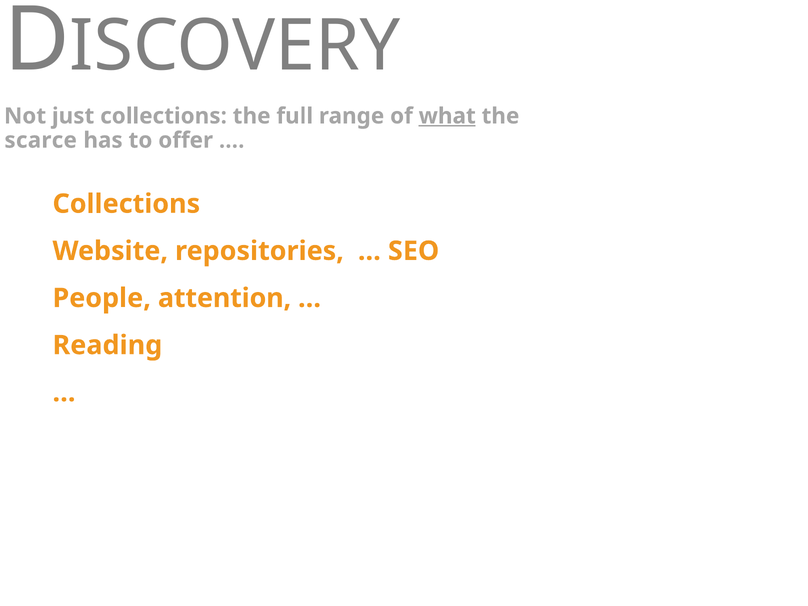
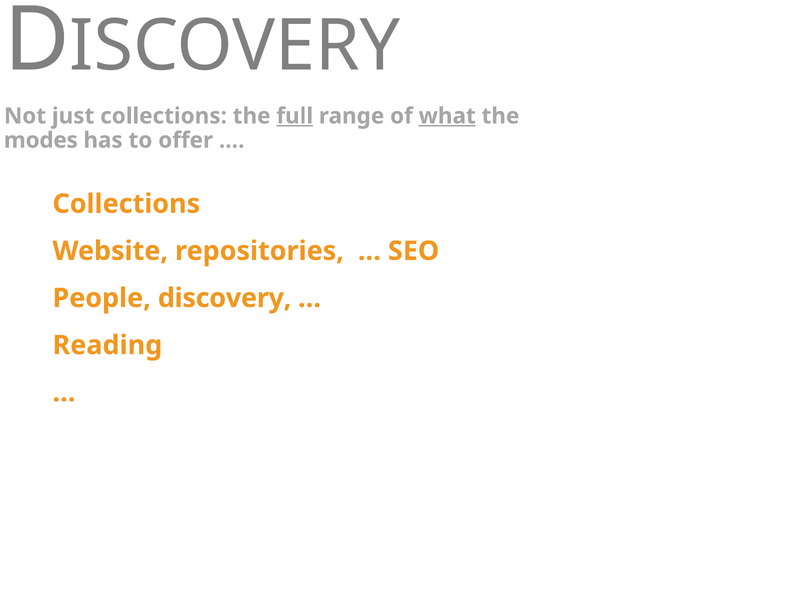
full underline: none -> present
scarce: scarce -> modes
attention: attention -> discovery
